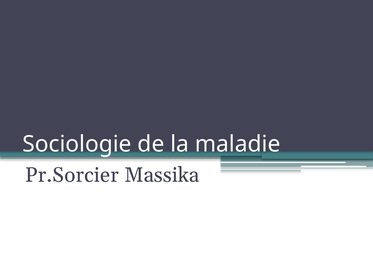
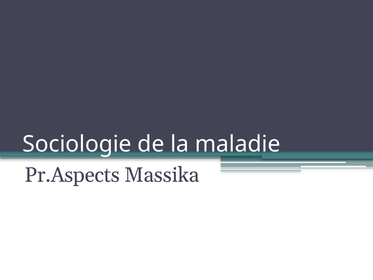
Pr.Sorcier: Pr.Sorcier -> Pr.Aspects
